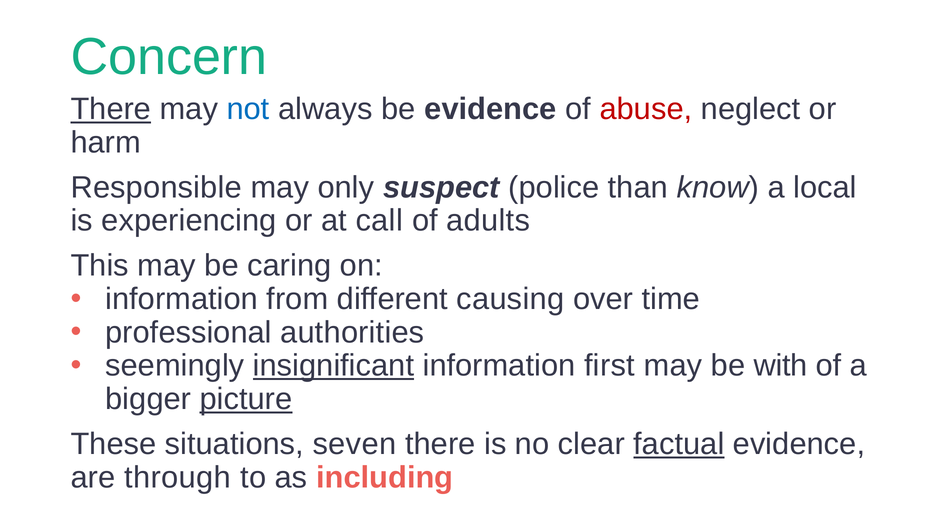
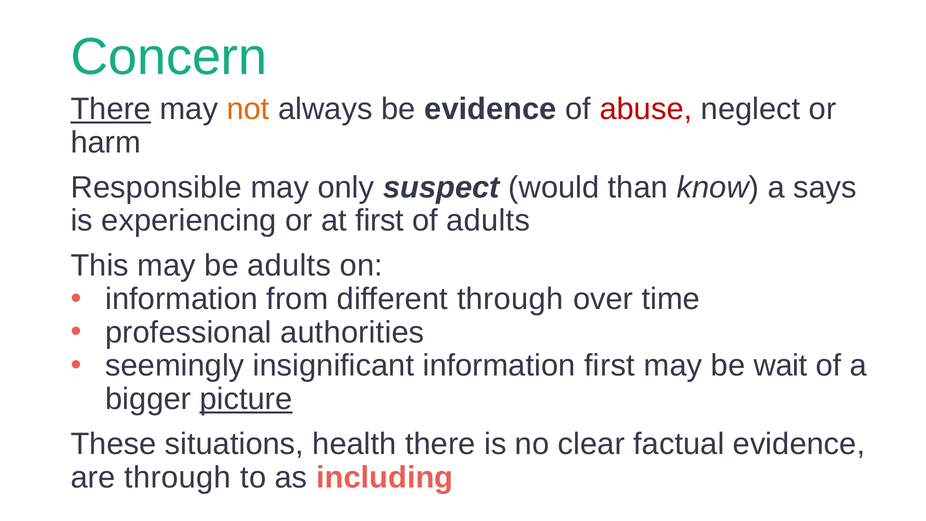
not colour: blue -> orange
police: police -> would
local: local -> says
at call: call -> first
be caring: caring -> adults
different causing: causing -> through
insignificant underline: present -> none
with: with -> wait
seven: seven -> health
factual underline: present -> none
